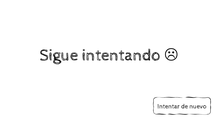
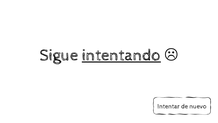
intentando underline: none -> present
